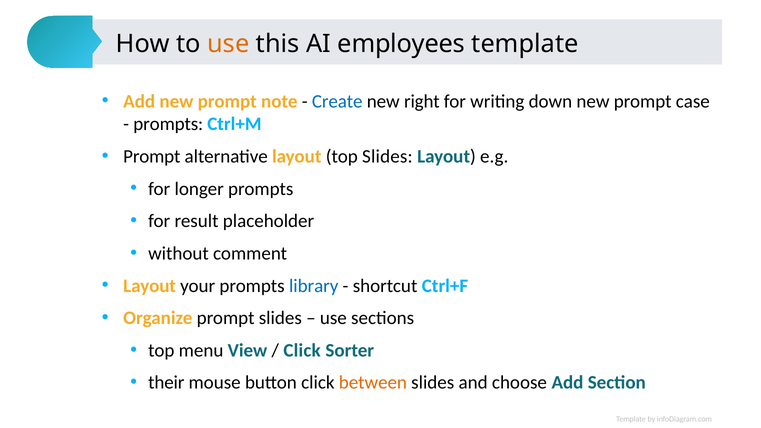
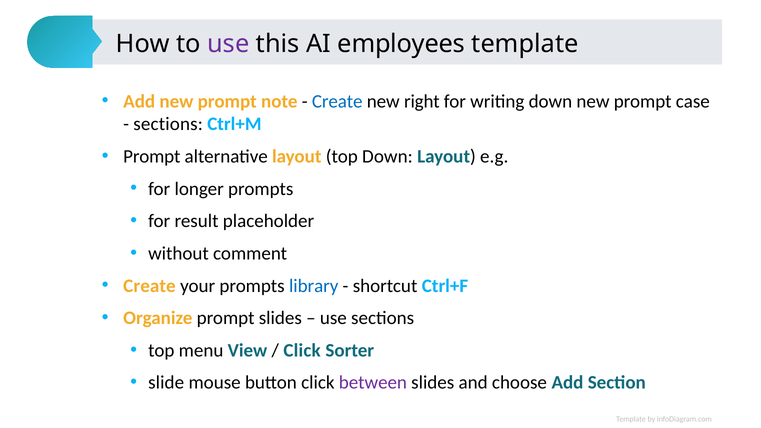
use at (228, 44) colour: orange -> purple
prompts at (168, 124): prompts -> sections
top Slides: Slides -> Down
Layout at (150, 286): Layout -> Create
their: their -> slide
between colour: orange -> purple
